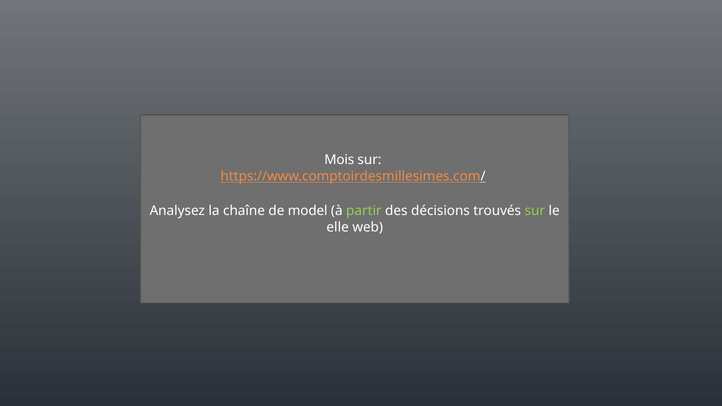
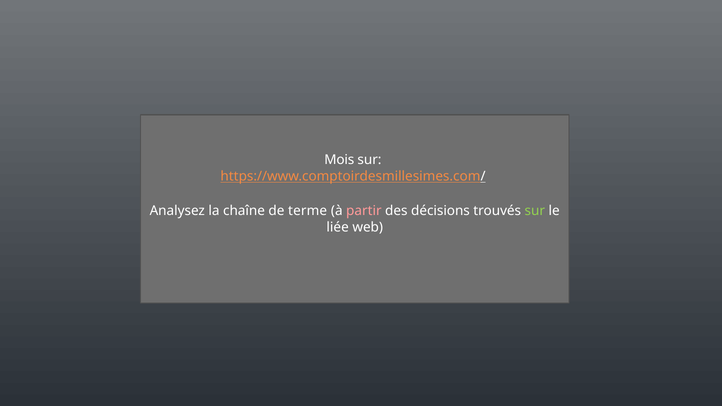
model: model -> terme
partir colour: light green -> pink
elle: elle -> liée
